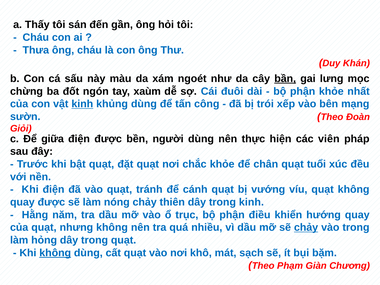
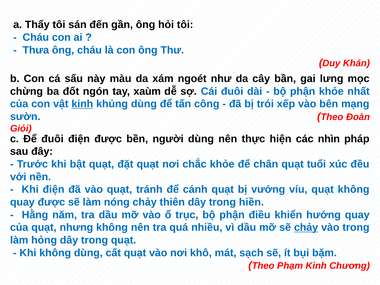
bần underline: present -> none
Để giữa: giữa -> đuôi
viên: viên -> nhìn
trong kinh: kinh -> hiền
không at (55, 253) underline: present -> none
Phạm Giàn: Giàn -> Kinh
